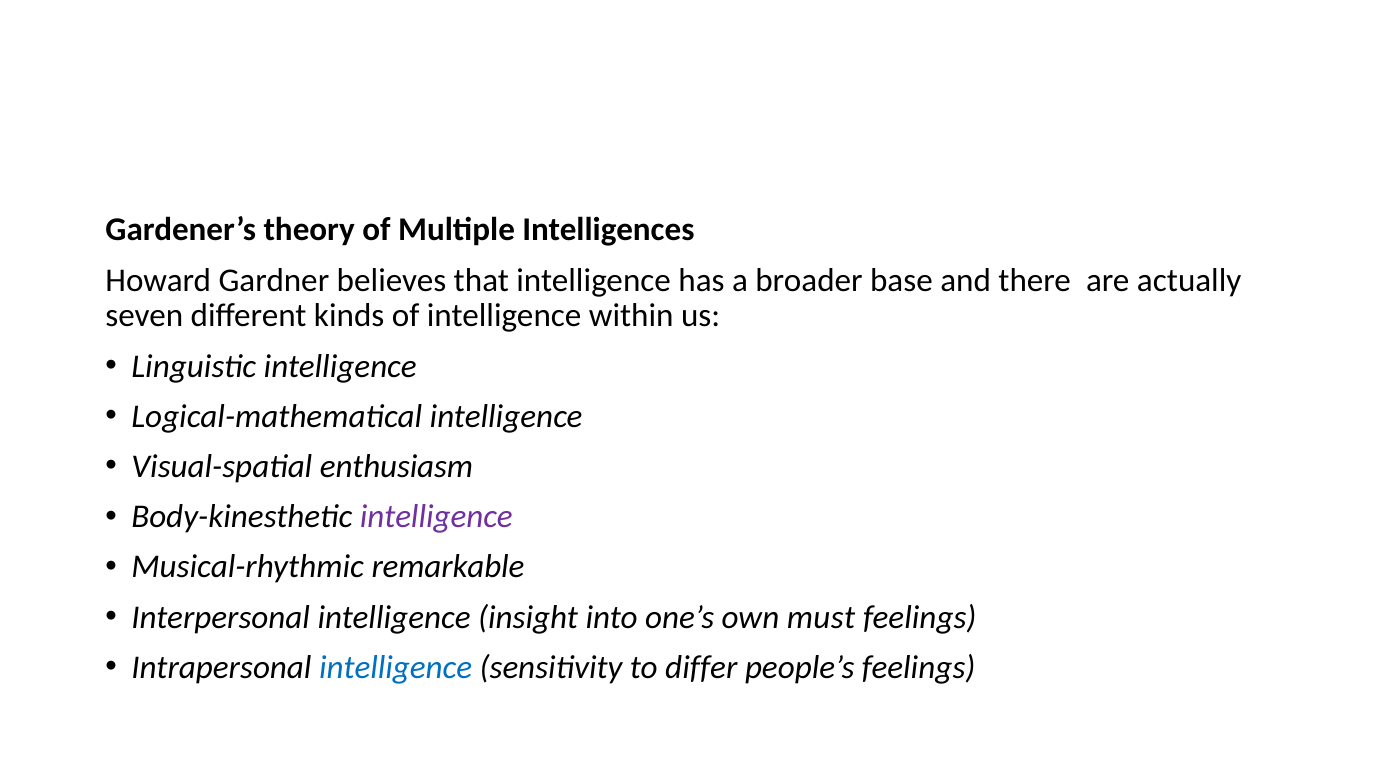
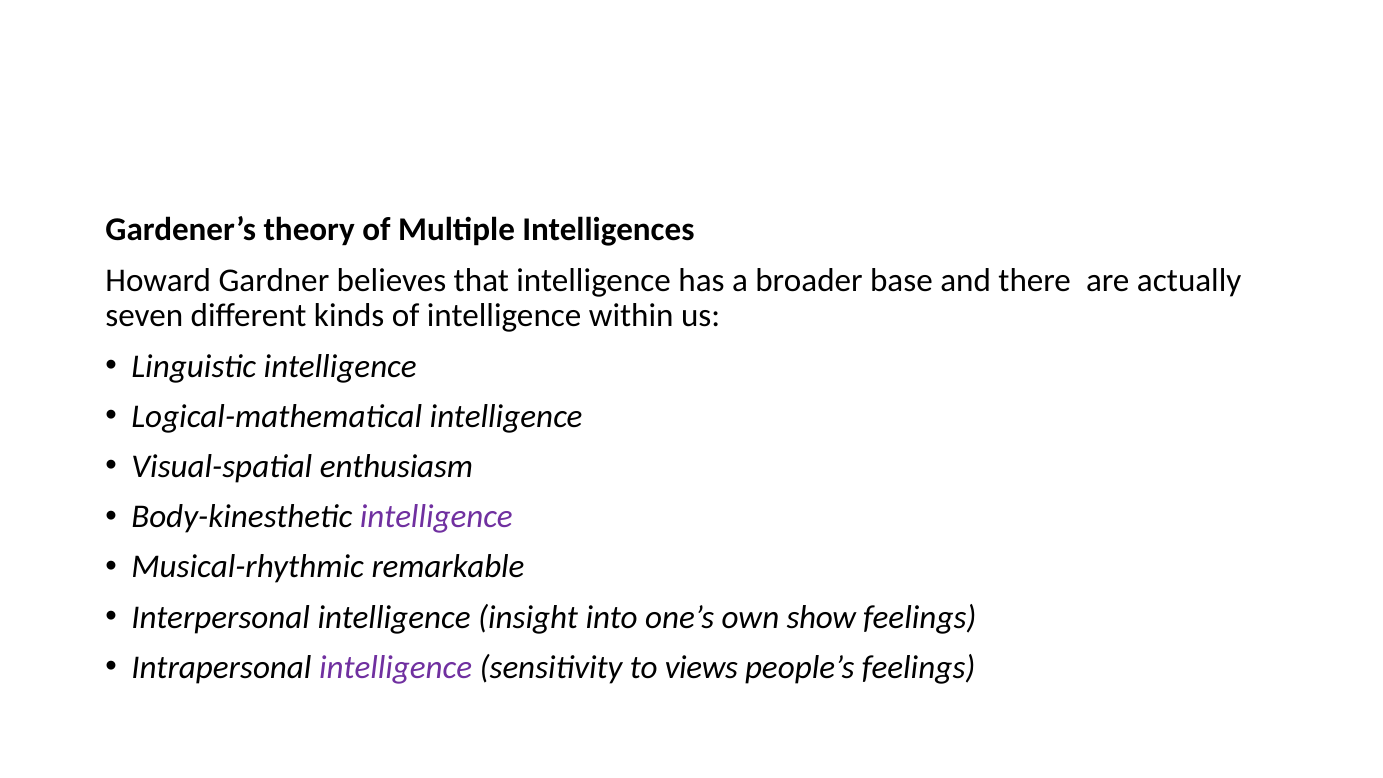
must: must -> show
intelligence at (396, 667) colour: blue -> purple
differ: differ -> views
